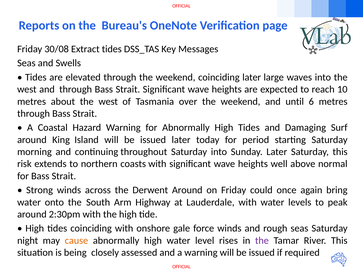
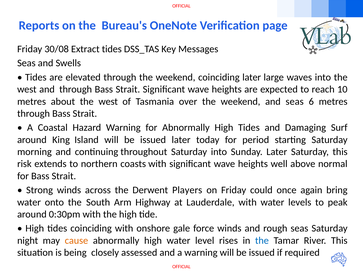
and until: until -> seas
Derwent Around: Around -> Players
2:30pm: 2:30pm -> 0:30pm
the at (262, 241) colour: purple -> blue
